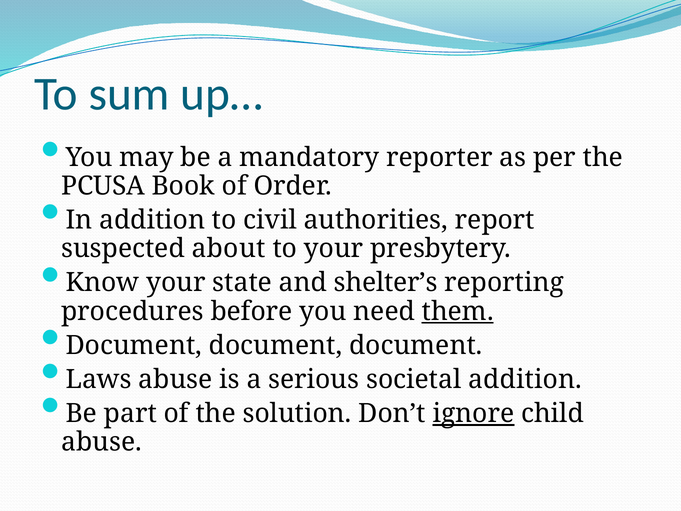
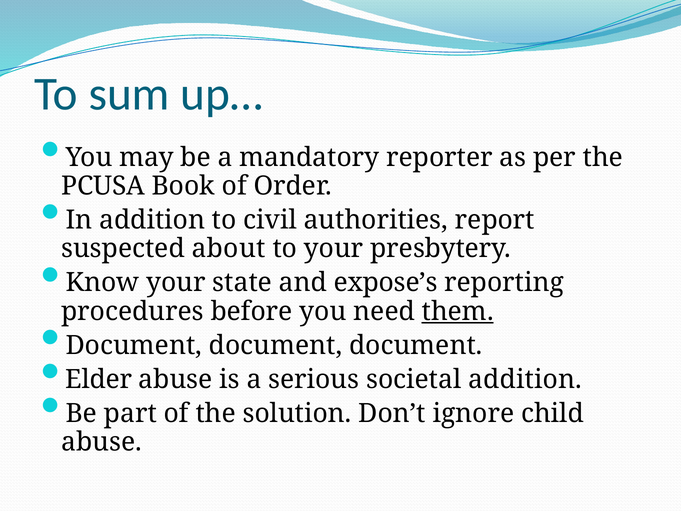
shelter’s: shelter’s -> expose’s
Laws: Laws -> Elder
ignore underline: present -> none
